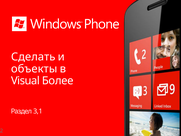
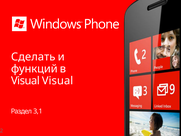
объекты: объекты -> функций
Visual Более: Более -> Visual
